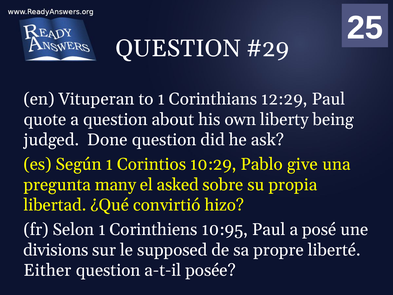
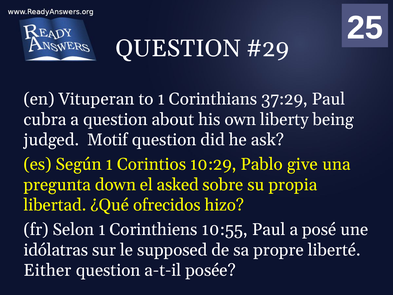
12:29: 12:29 -> 37:29
quote: quote -> cubra
Done: Done -> Motif
many: many -> down
convirtió: convirtió -> ofrecidos
10:95: 10:95 -> 10:55
divisions: divisions -> idólatras
